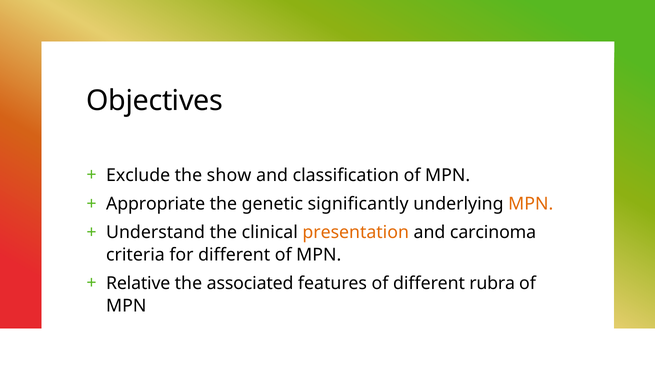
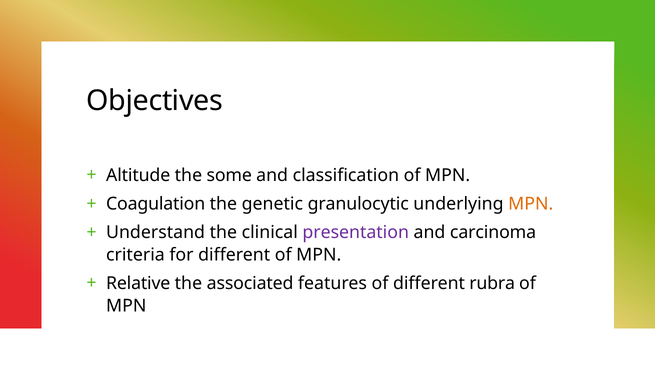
Exclude: Exclude -> Altitude
show: show -> some
Appropriate: Appropriate -> Coagulation
significantly: significantly -> granulocytic
presentation colour: orange -> purple
